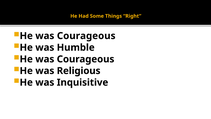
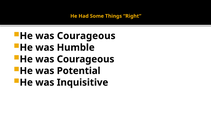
Religious: Religious -> Potential
